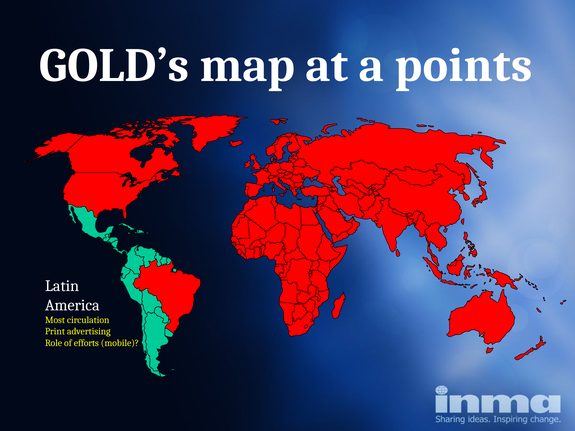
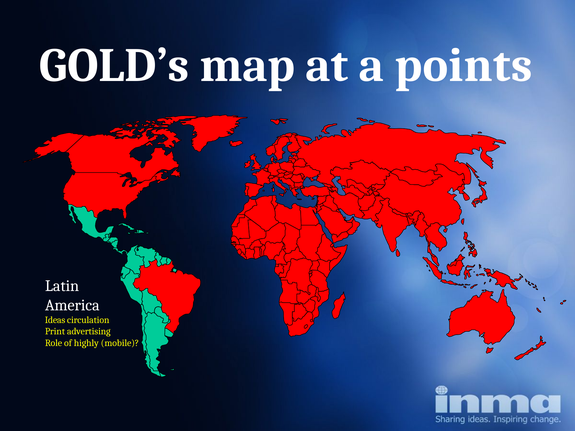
Most: Most -> Ideas
efforts: efforts -> highly
